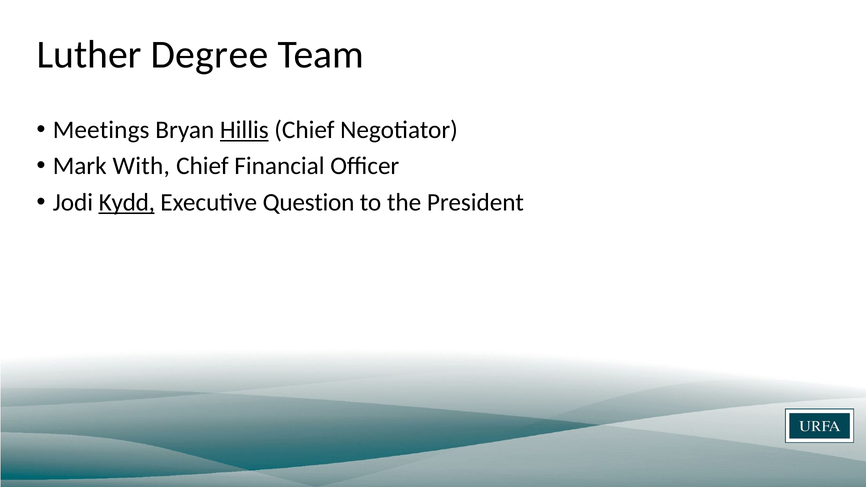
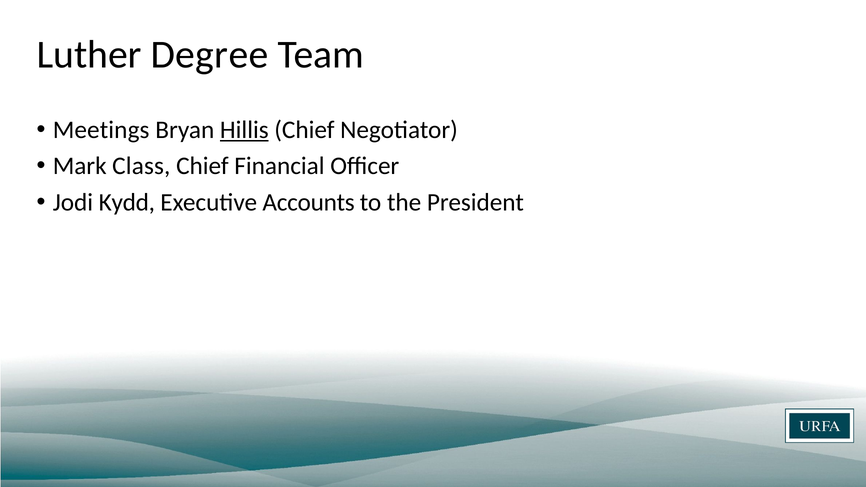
With: With -> Class
Kydd underline: present -> none
Question: Question -> Accounts
